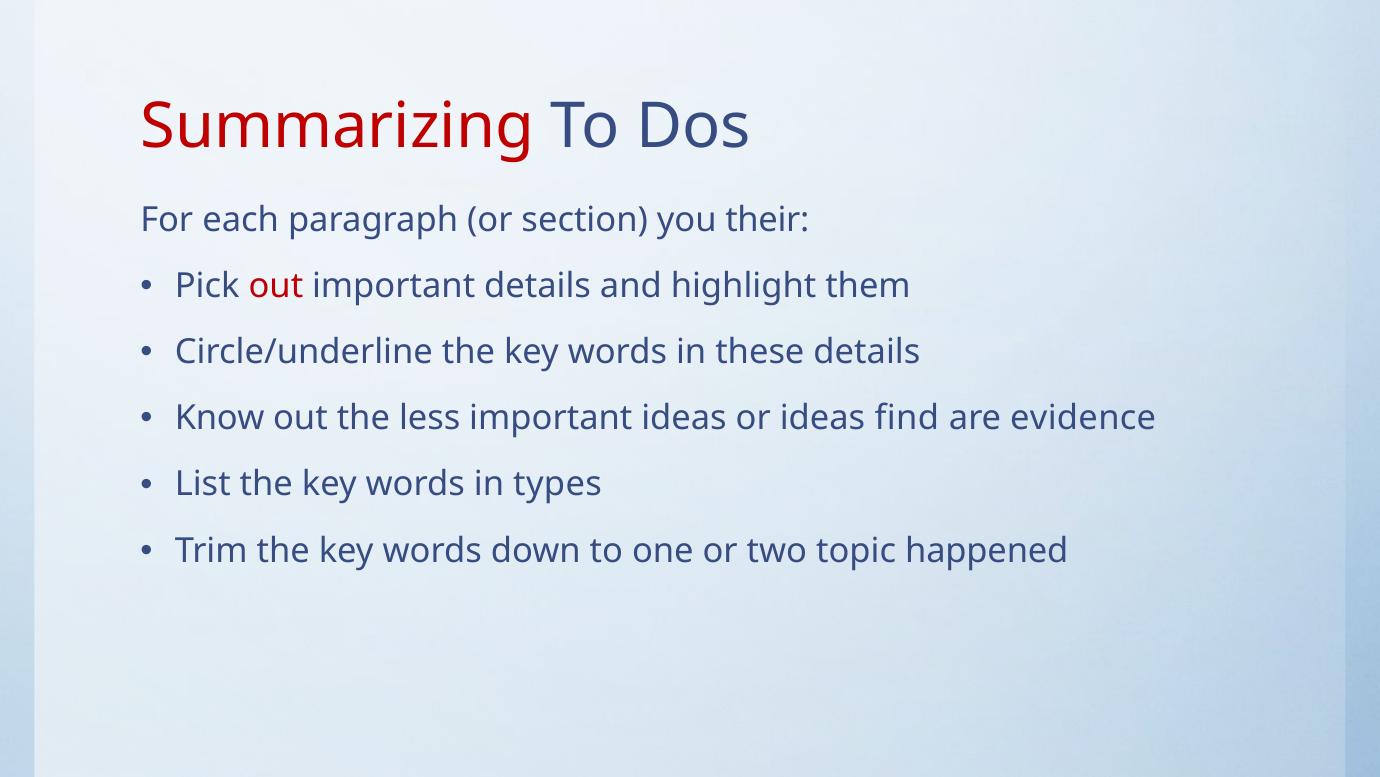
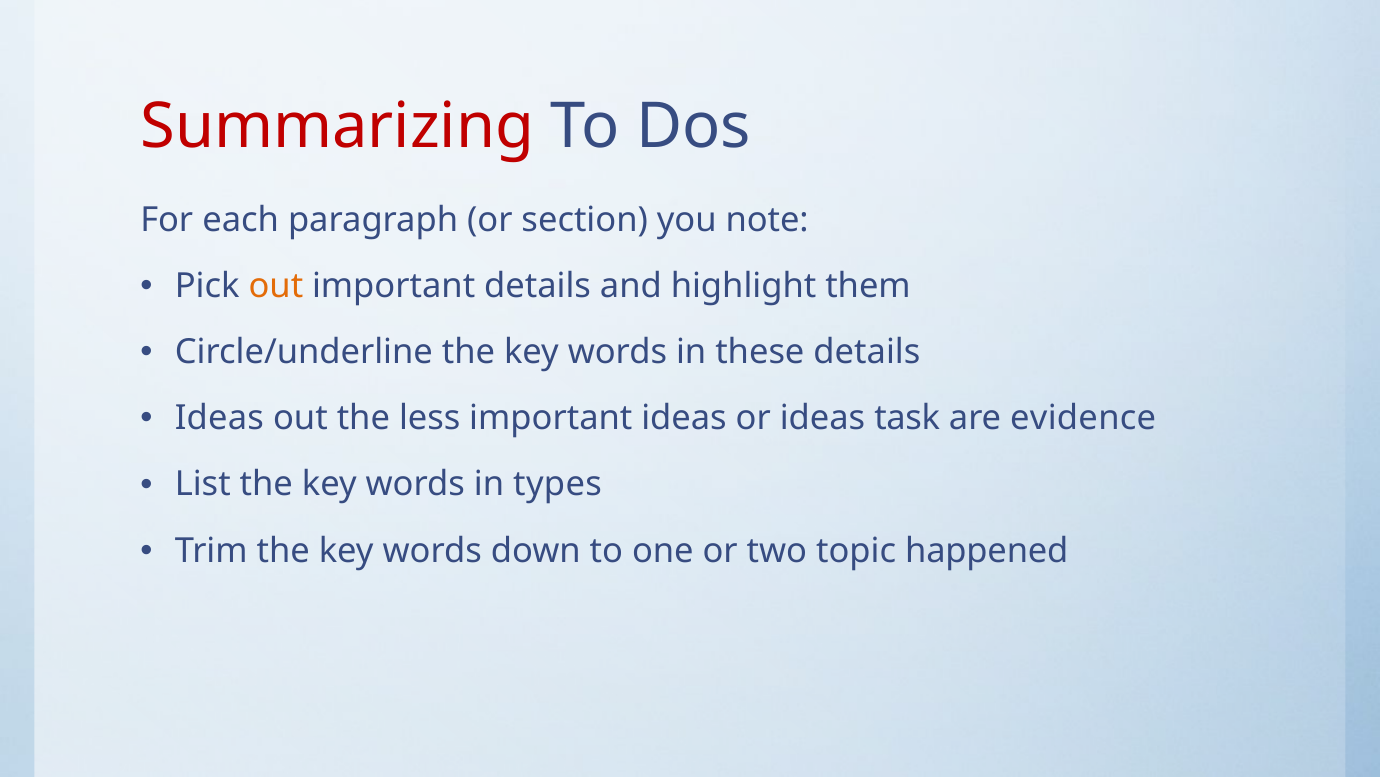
their: their -> note
out at (276, 286) colour: red -> orange
Know at (220, 418): Know -> Ideas
find: find -> task
